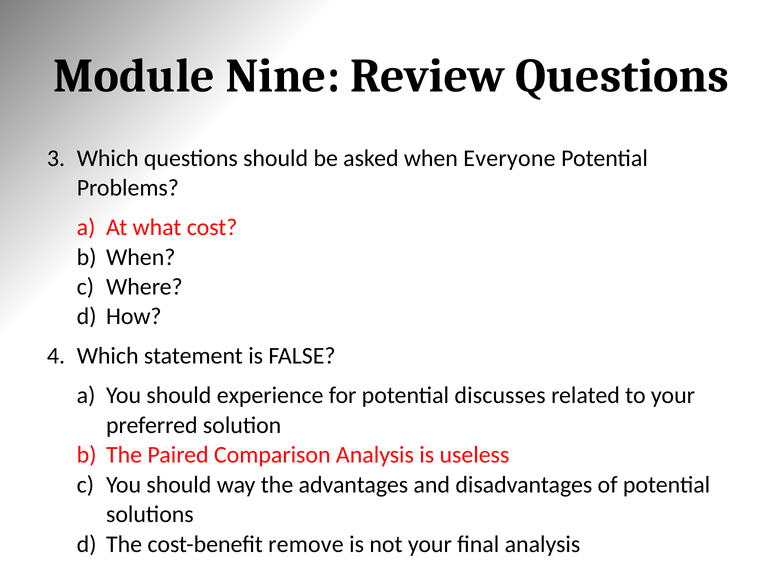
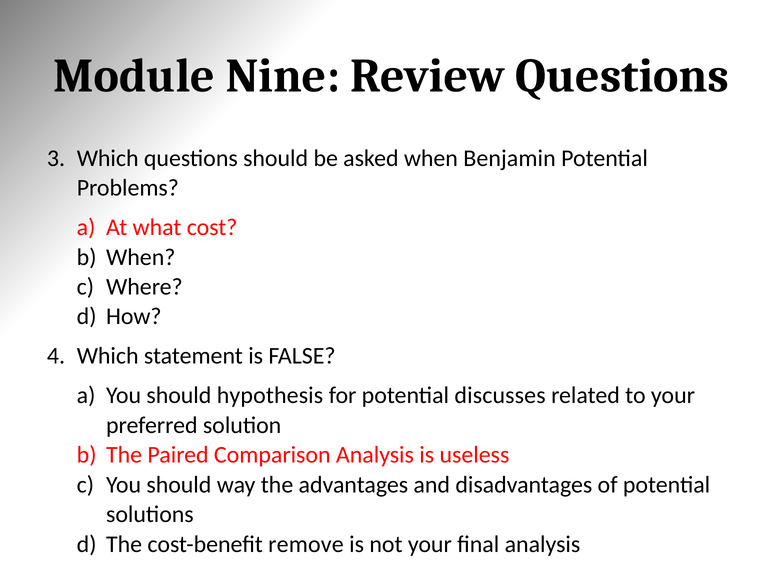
Everyone: Everyone -> Benjamin
experience: experience -> hypothesis
